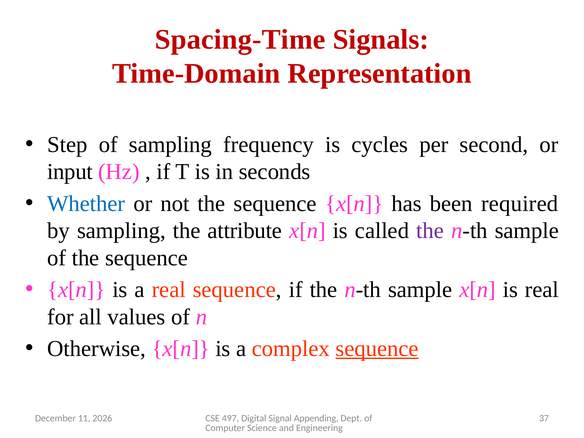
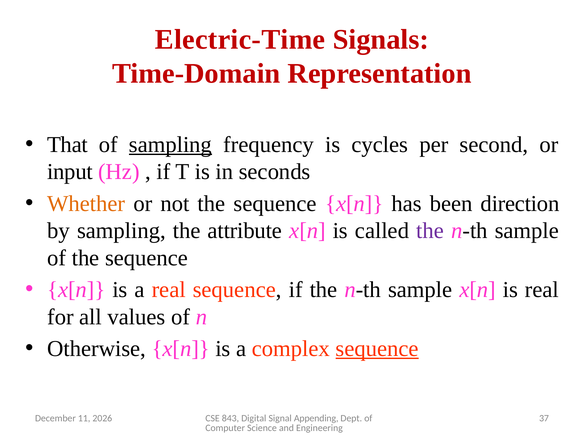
Spacing-Time: Spacing-Time -> Electric-Time
Step: Step -> That
sampling at (170, 145) underline: none -> present
Whether colour: blue -> orange
required: required -> direction
497: 497 -> 843
